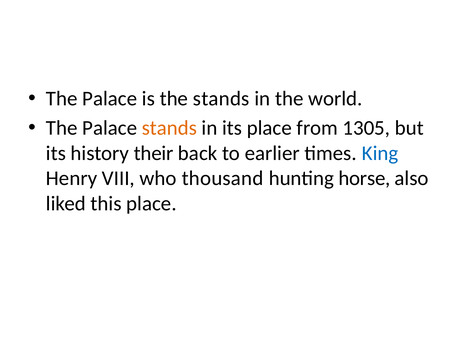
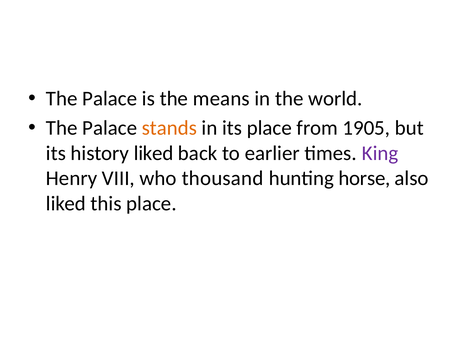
the stands: stands -> means
1305: 1305 -> 1905
history their: their -> liked
King colour: blue -> purple
